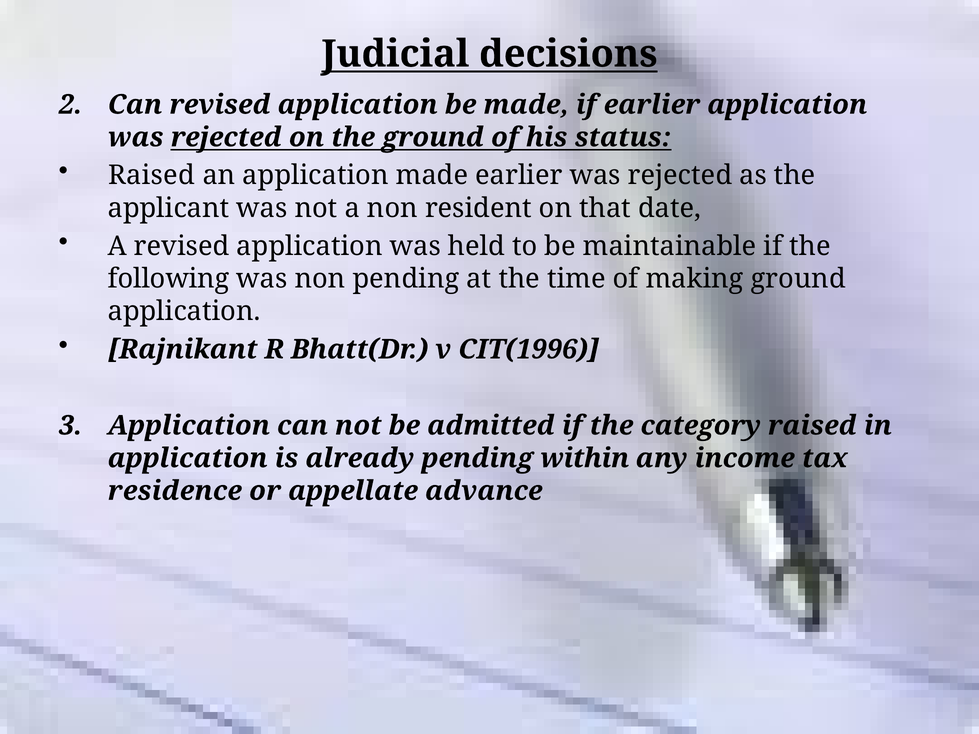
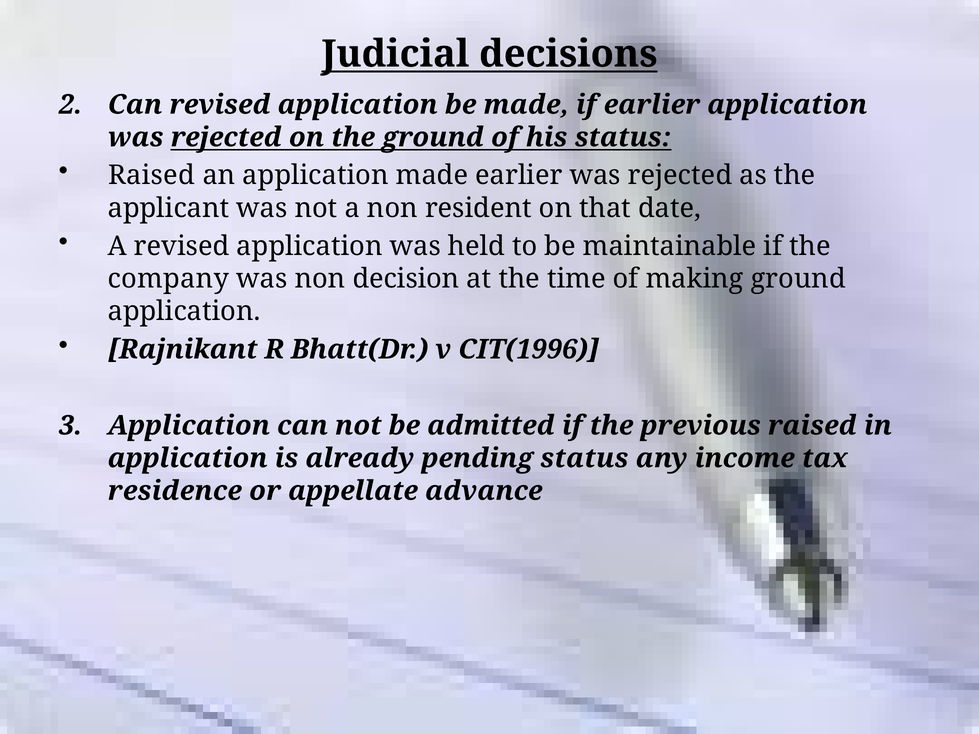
following: following -> company
non pending: pending -> decision
category: category -> previous
pending within: within -> status
